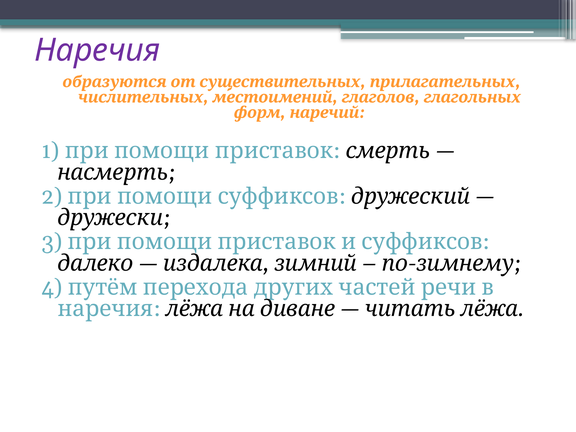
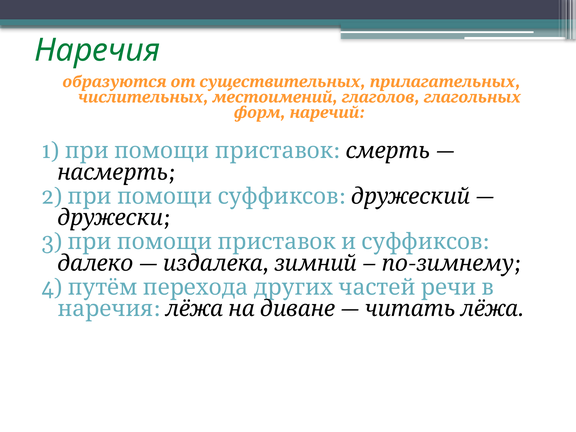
Наречия at (97, 50) colour: purple -> green
